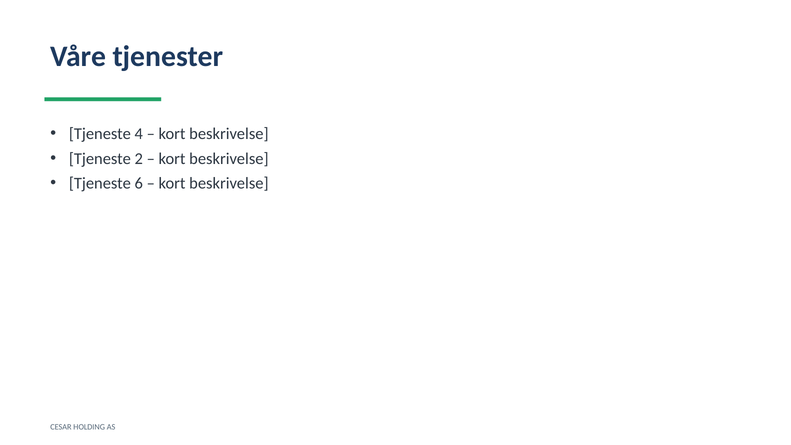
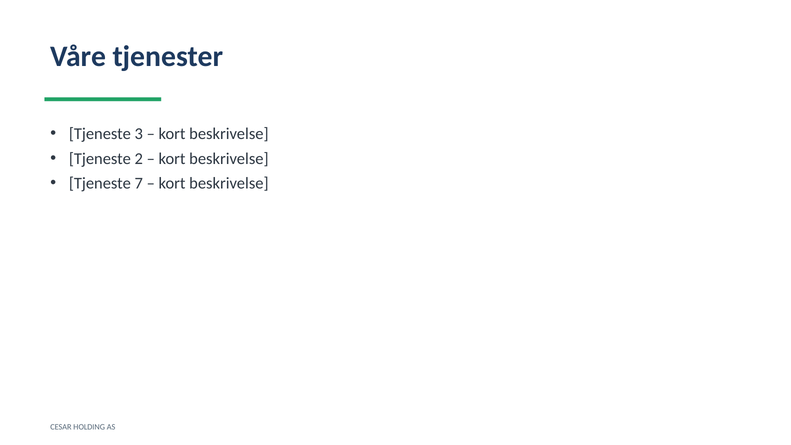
4: 4 -> 3
6: 6 -> 7
